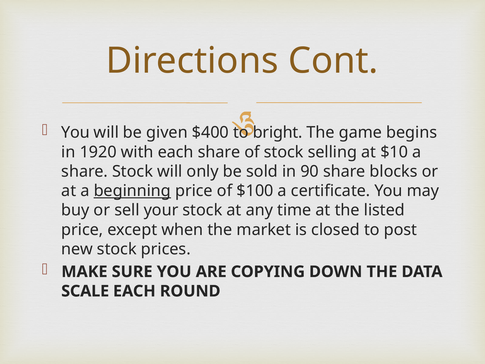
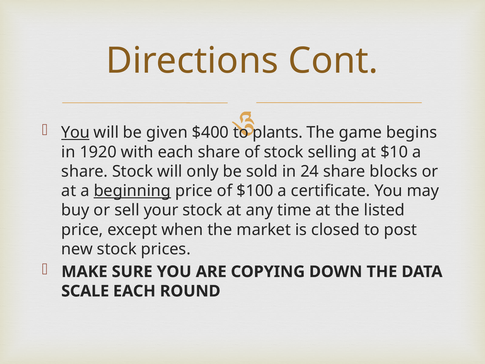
You at (75, 133) underline: none -> present
bright: bright -> plants
90: 90 -> 24
